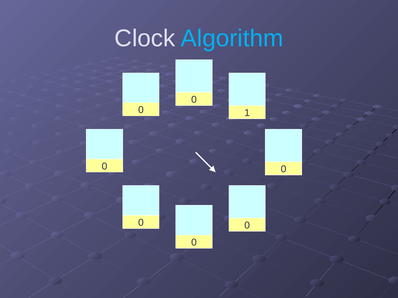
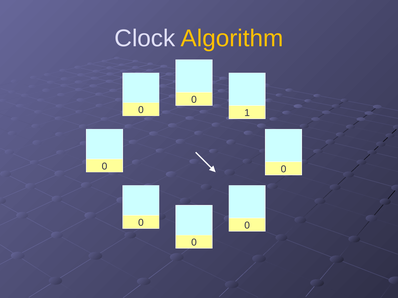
Algorithm colour: light blue -> yellow
